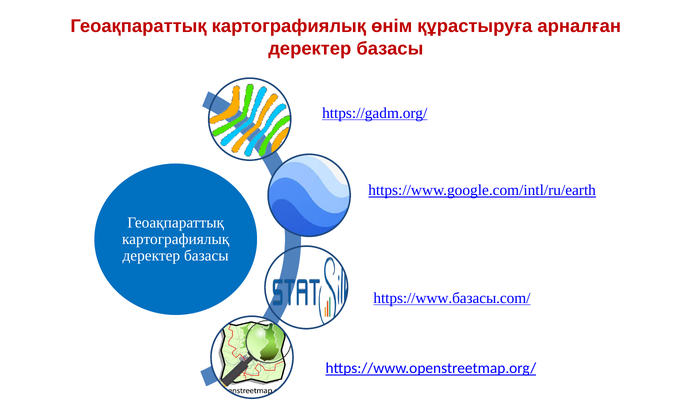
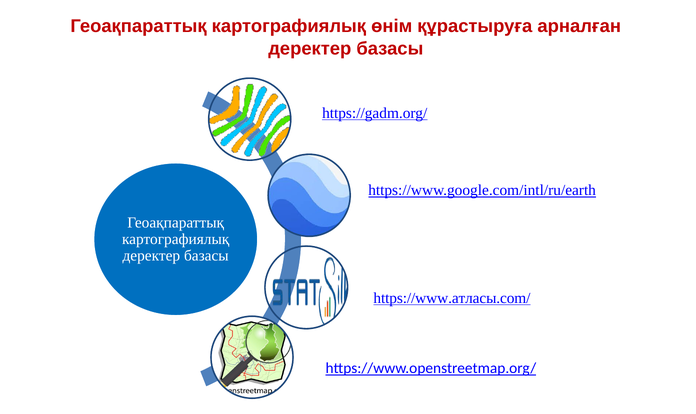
https://www.базасы.com/: https://www.базасы.com/ -> https://www.атласы.com/
